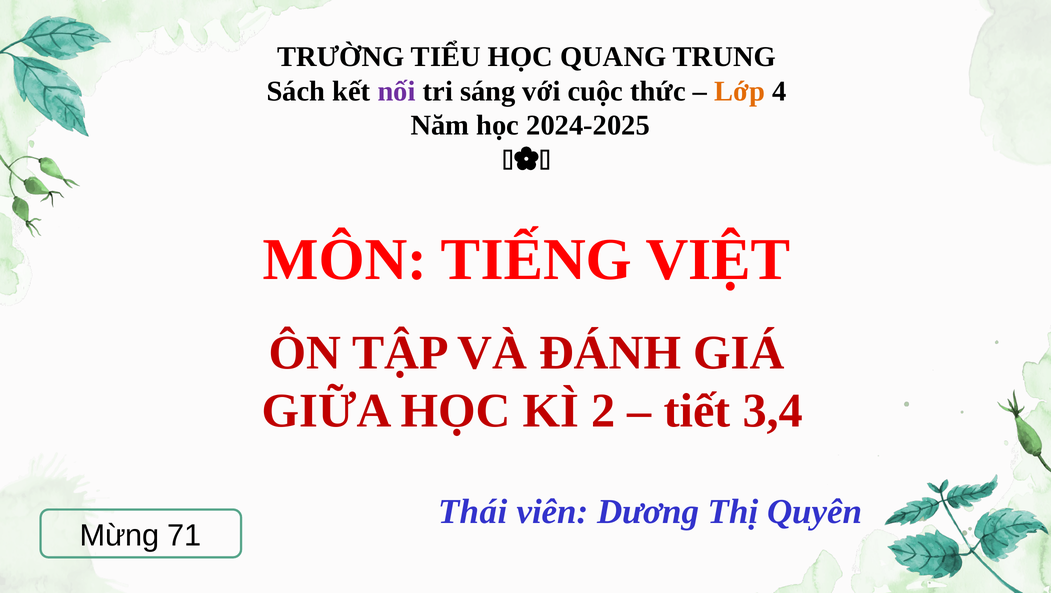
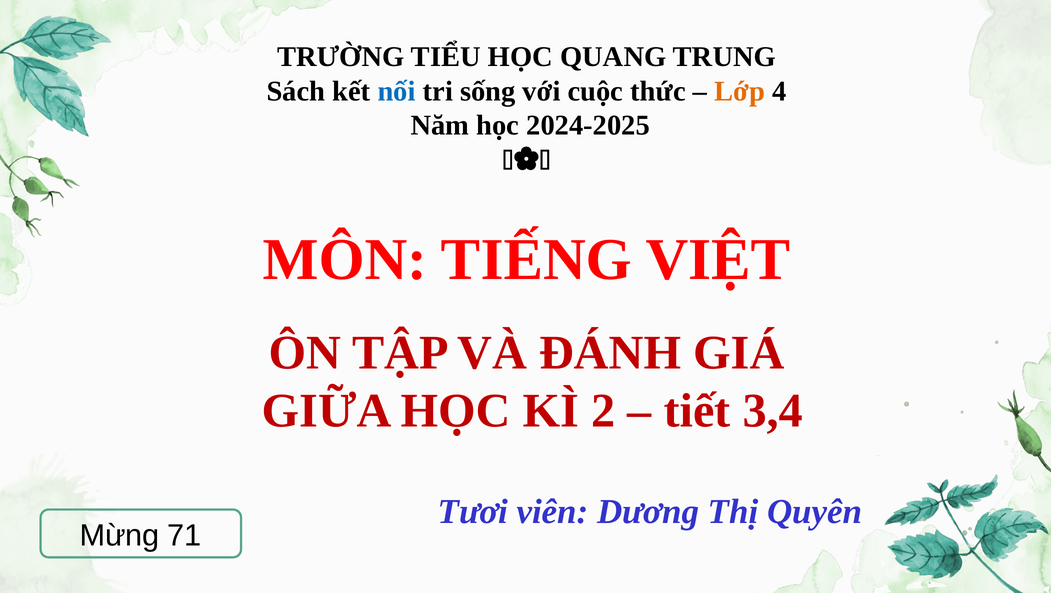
nối colour: purple -> blue
sáng: sáng -> sống
Thái: Thái -> Tươi
